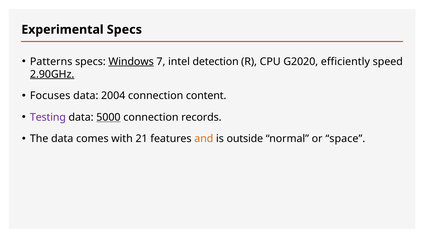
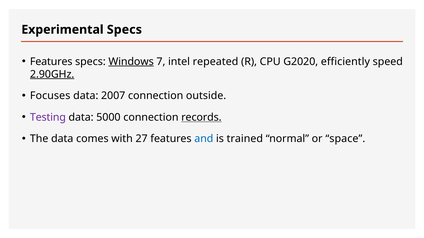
Patterns at (51, 62): Patterns -> Features
detection: detection -> repeated
2004: 2004 -> 2007
content: content -> outside
5000 underline: present -> none
records underline: none -> present
21: 21 -> 27
and colour: orange -> blue
outside: outside -> trained
